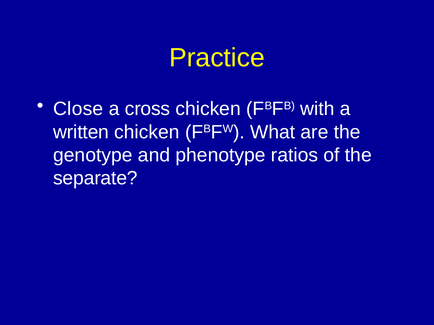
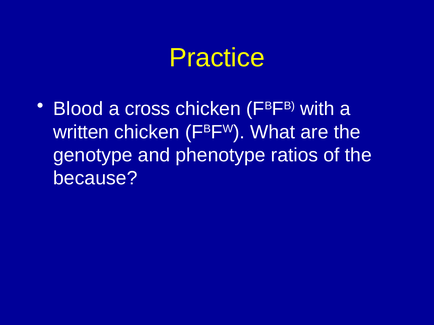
Close: Close -> Blood
separate: separate -> because
